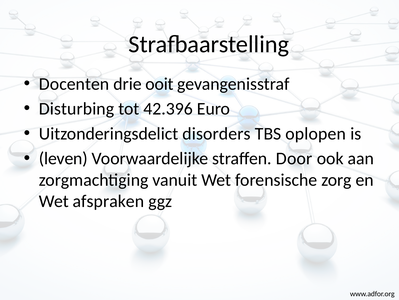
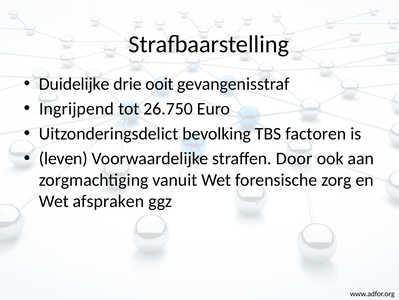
Docenten: Docenten -> Duidelijke
Disturbing: Disturbing -> Ingrijpend
42.396: 42.396 -> 26.750
disorders: disorders -> bevolking
oplopen: oplopen -> factoren
